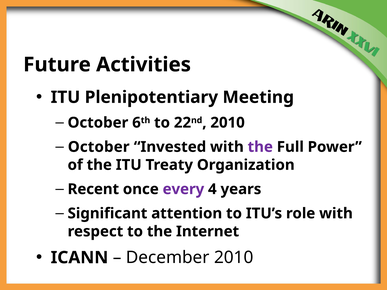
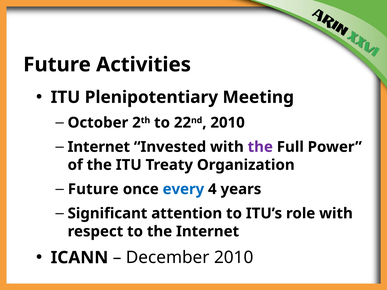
6: 6 -> 2
October at (99, 147): October -> Internet
Recent at (93, 189): Recent -> Future
every colour: purple -> blue
